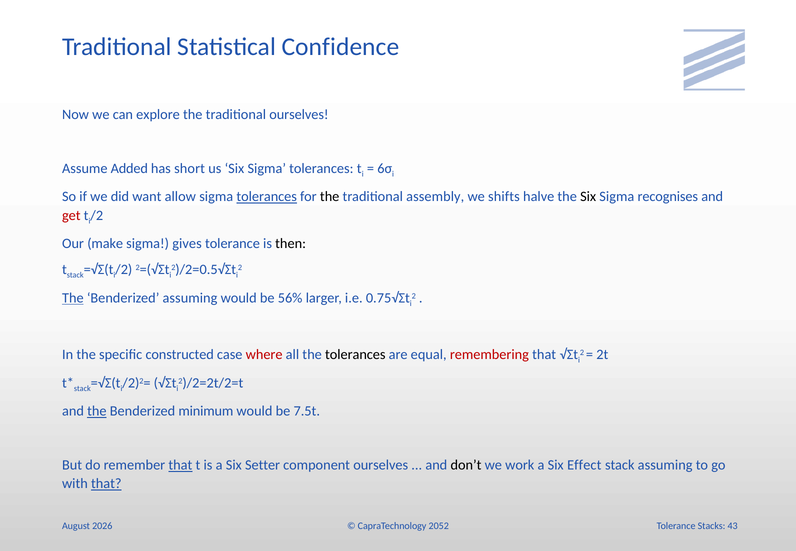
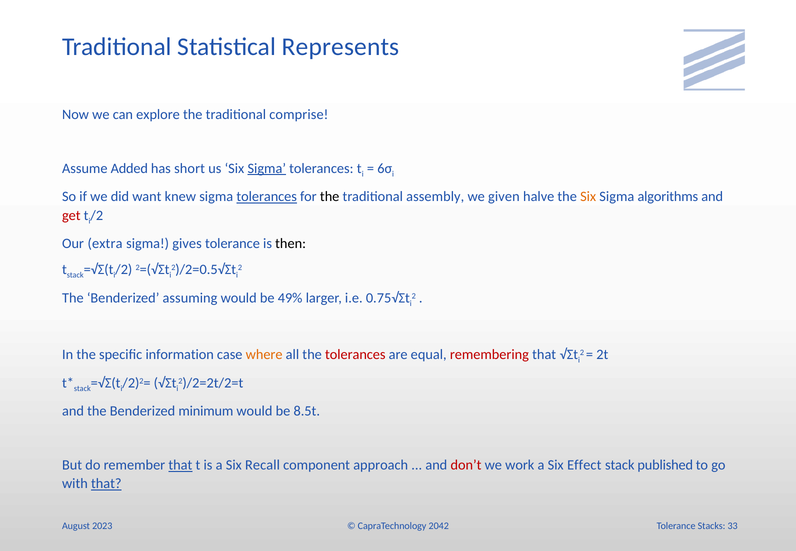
Confidence: Confidence -> Represents
traditional ourselves: ourselves -> comprise
Sigma at (267, 169) underline: none -> present
allow: allow -> knew
shifts: shifts -> given
Six at (588, 197) colour: black -> orange
recognises: recognises -> algorithms
make: make -> extra
The at (73, 298) underline: present -> none
56%: 56% -> 49%
constructed: constructed -> information
where colour: red -> orange
tolerances at (355, 355) colour: black -> red
the at (97, 411) underline: present -> none
7.5t: 7.5t -> 8.5t
Setter: Setter -> Recall
component ourselves: ourselves -> approach
don’t colour: black -> red
stack assuming: assuming -> published
2052: 2052 -> 2042
2026: 2026 -> 2023
43: 43 -> 33
